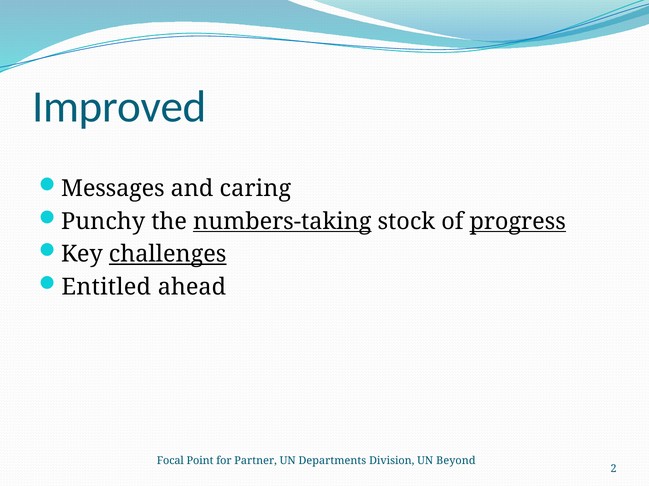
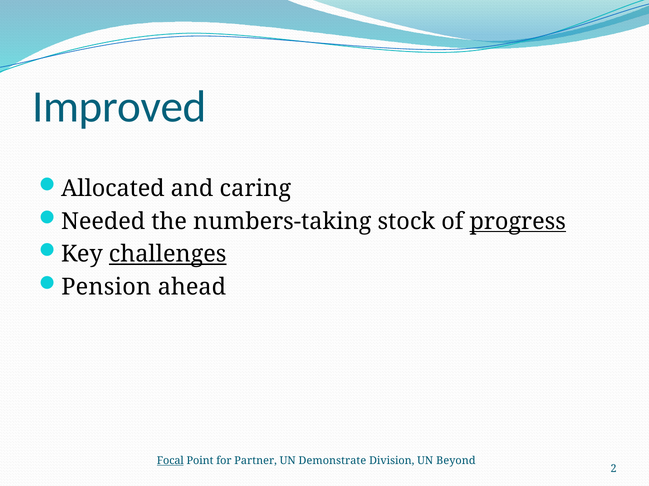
Messages: Messages -> Allocated
Punchy: Punchy -> Needed
numbers-taking underline: present -> none
Entitled: Entitled -> Pension
Focal underline: none -> present
Departments: Departments -> Demonstrate
